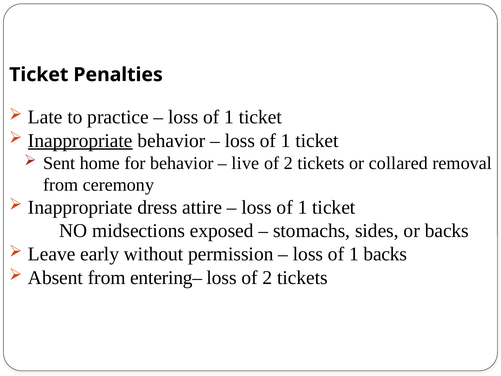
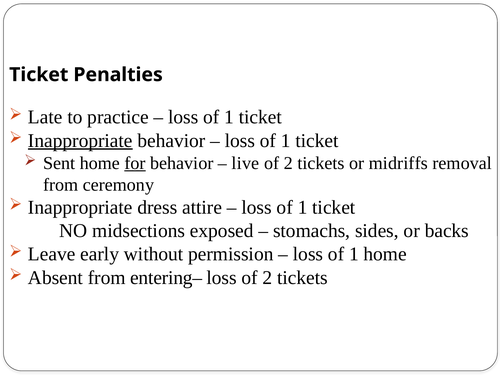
for underline: none -> present
collared: collared -> midriffs
1 backs: backs -> home
